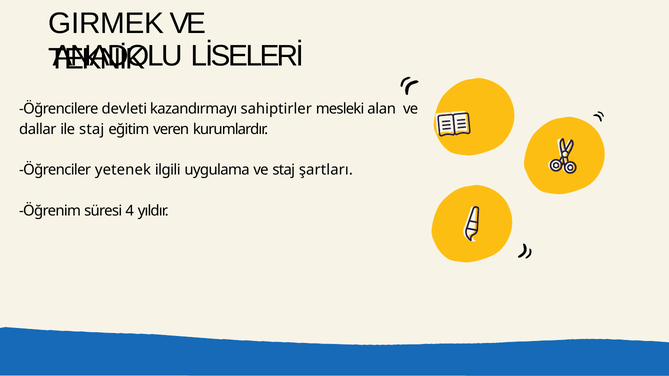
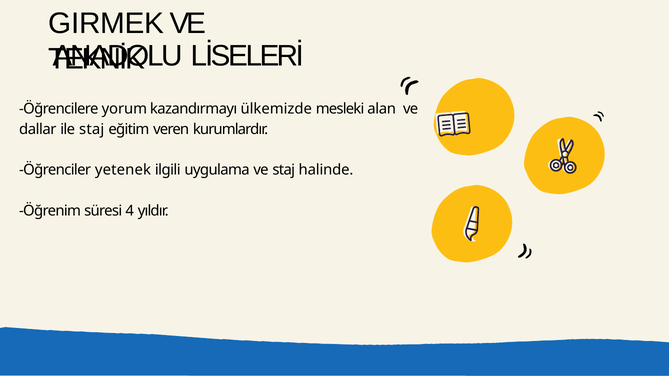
devleti: devleti -> yorum
sahiptirler: sahiptirler -> ülkemizde
şartları: şartları -> halinde
